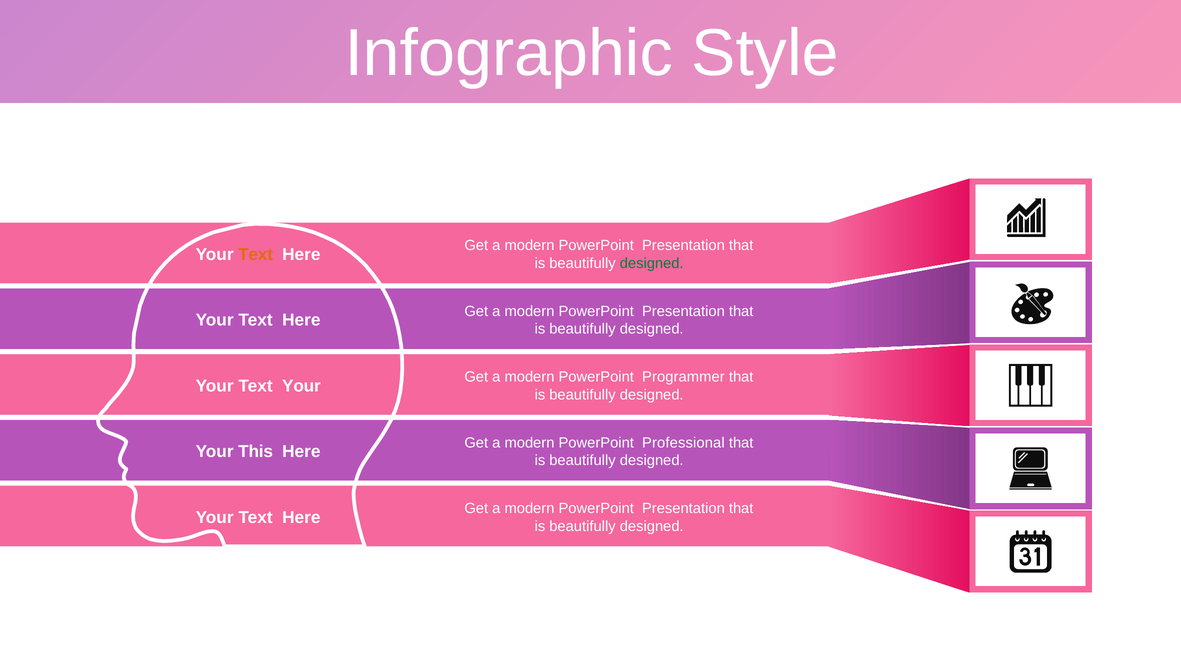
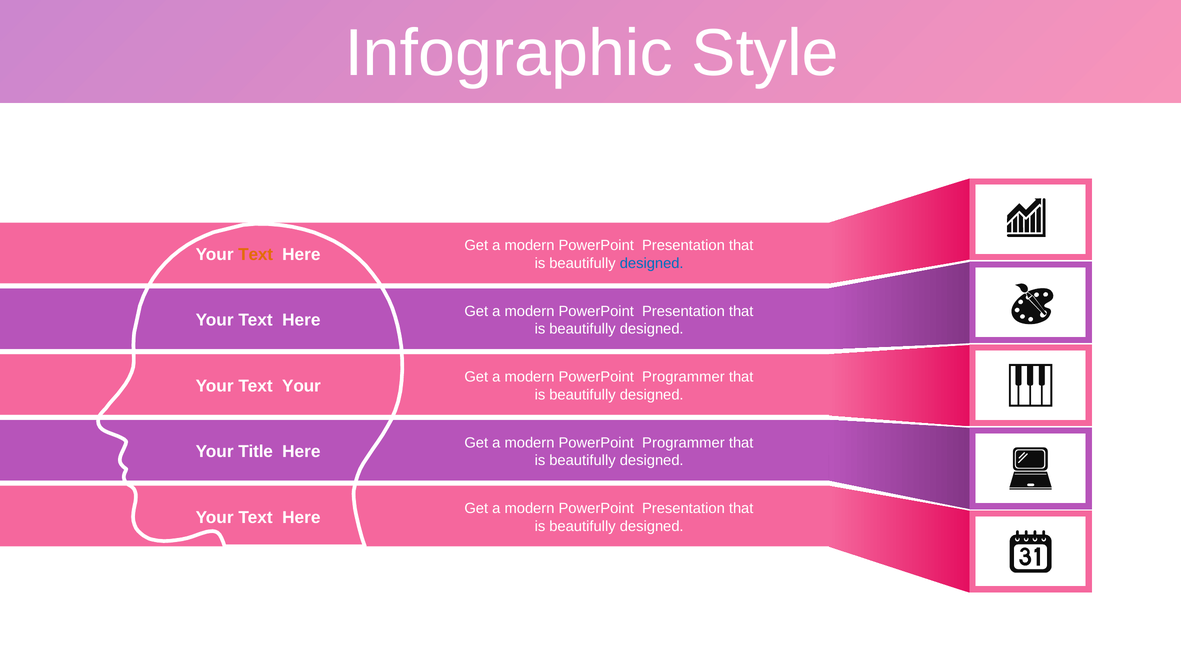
designed at (652, 263) colour: green -> blue
Professional at (683, 443): Professional -> Programmer
This: This -> Title
